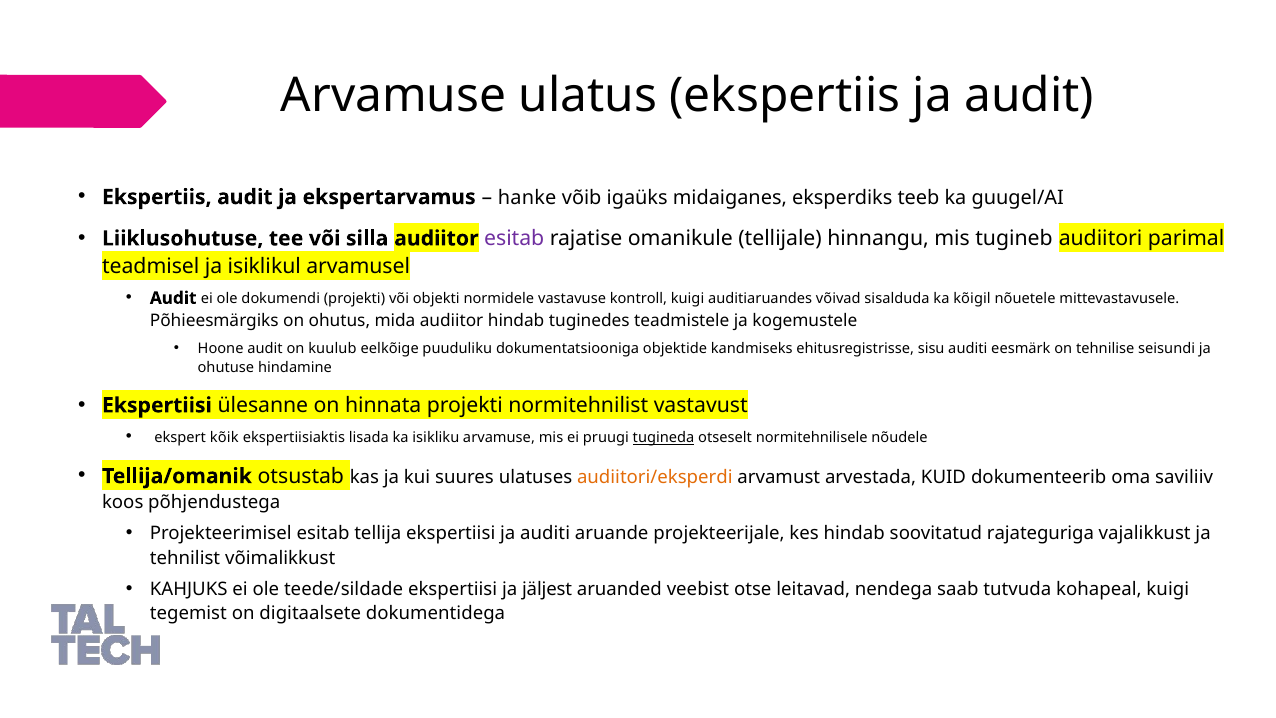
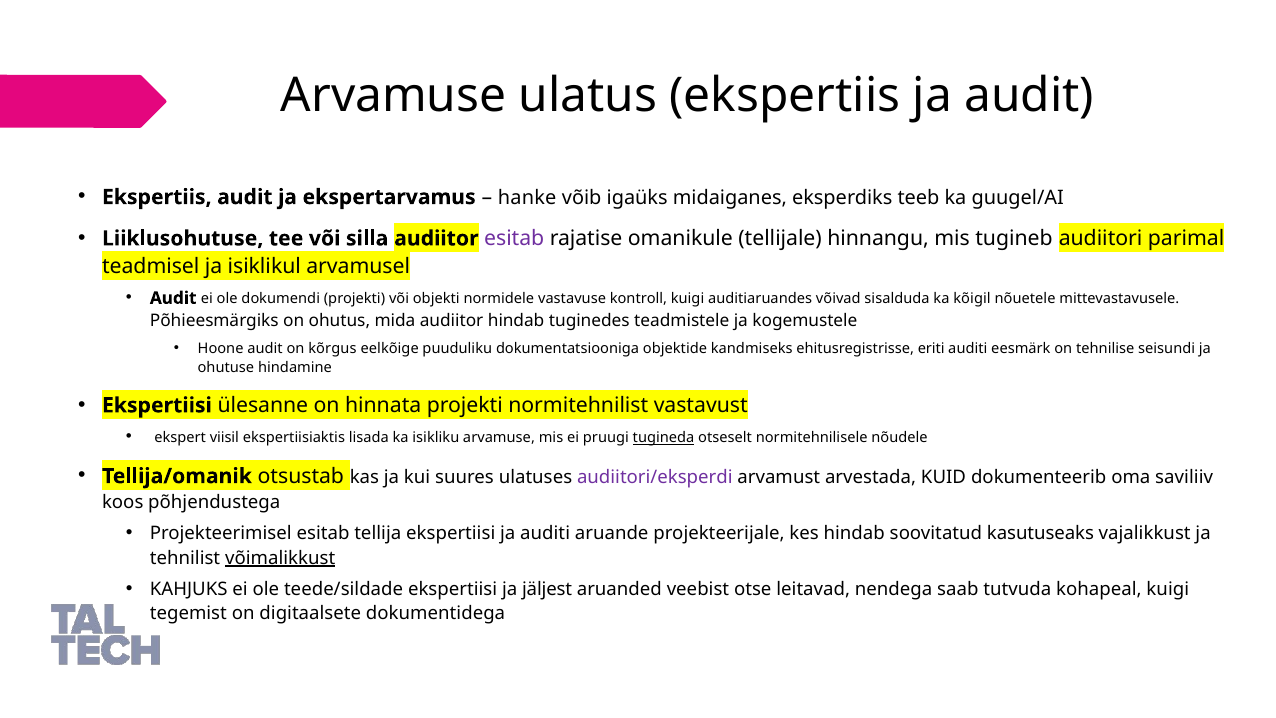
kuulub: kuulub -> kõrgus
sisu: sisu -> eriti
kõik: kõik -> viisil
audiitori/eksperdi colour: orange -> purple
rajateguriga: rajateguriga -> kasutuseaks
võimalikkust underline: none -> present
